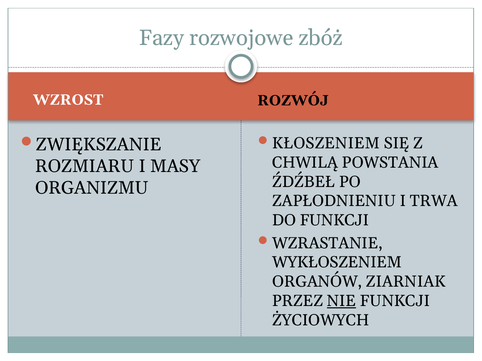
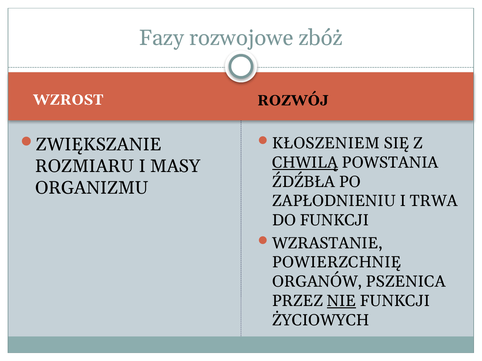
CHWILĄ underline: none -> present
ŹDŹBEŁ: ŹDŹBEŁ -> ŹDŹBŁA
WYKŁOSZENIEM: WYKŁOSZENIEM -> POWIERZCHNIĘ
ZIARNIAK: ZIARNIAK -> PSZENICA
